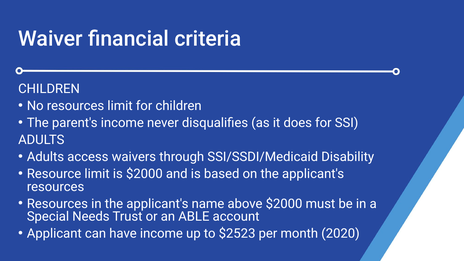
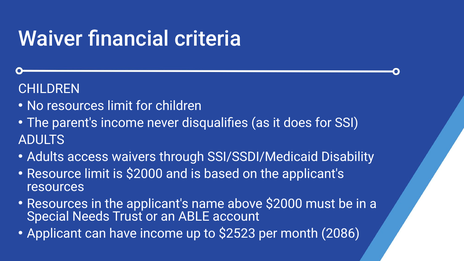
2020: 2020 -> 2086
